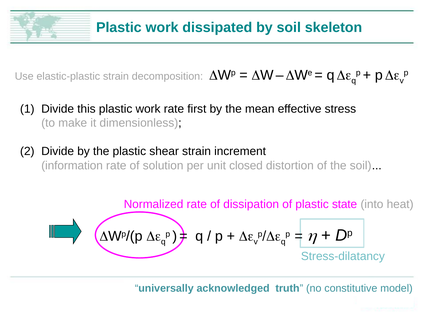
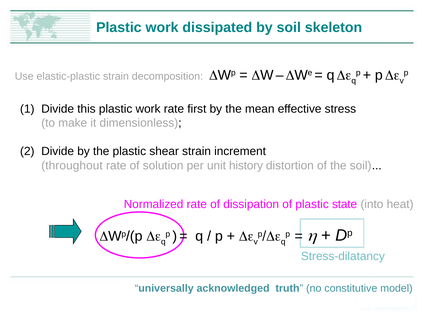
information: information -> throughout
closed: closed -> history
